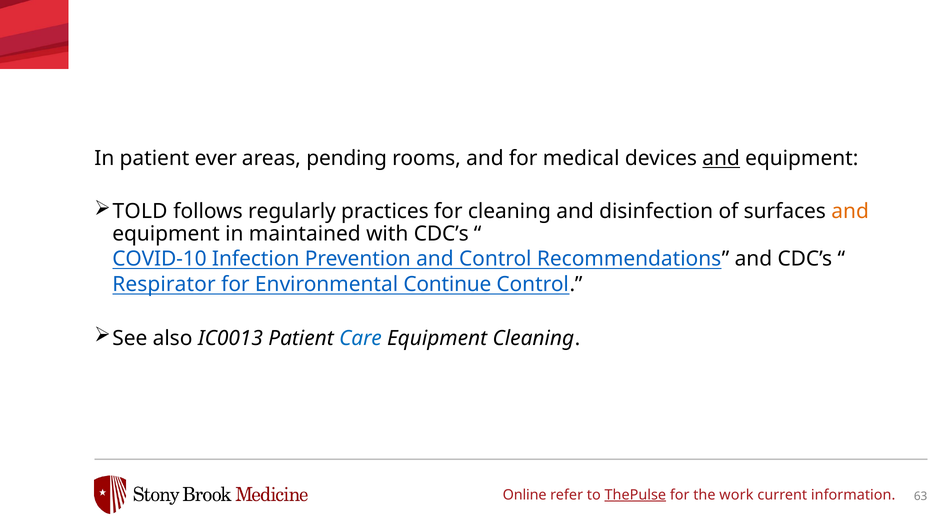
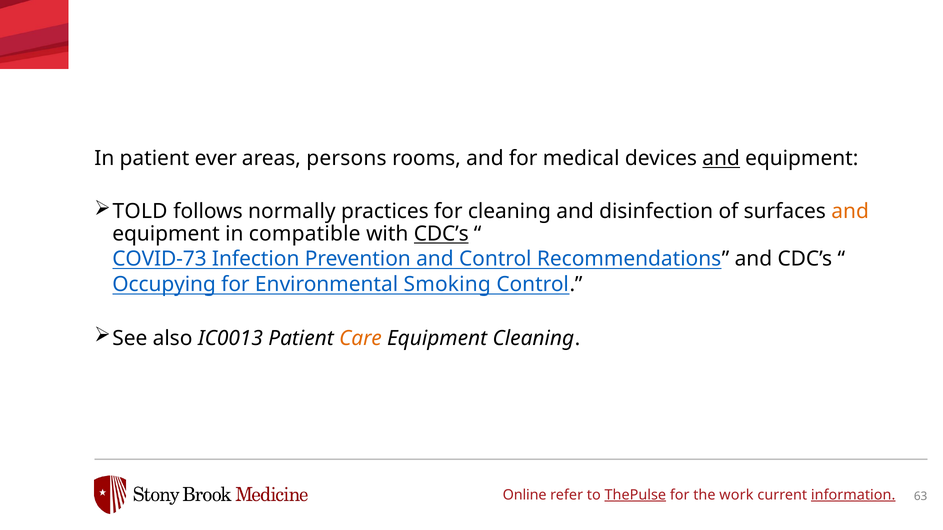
pending: pending -> persons
regularly: regularly -> normally
maintained: maintained -> compatible
CDC’s at (441, 234) underline: none -> present
COVID-10: COVID-10 -> COVID-73
Respirator: Respirator -> Occupying
Continue: Continue -> Smoking
Care colour: blue -> orange
information underline: none -> present
